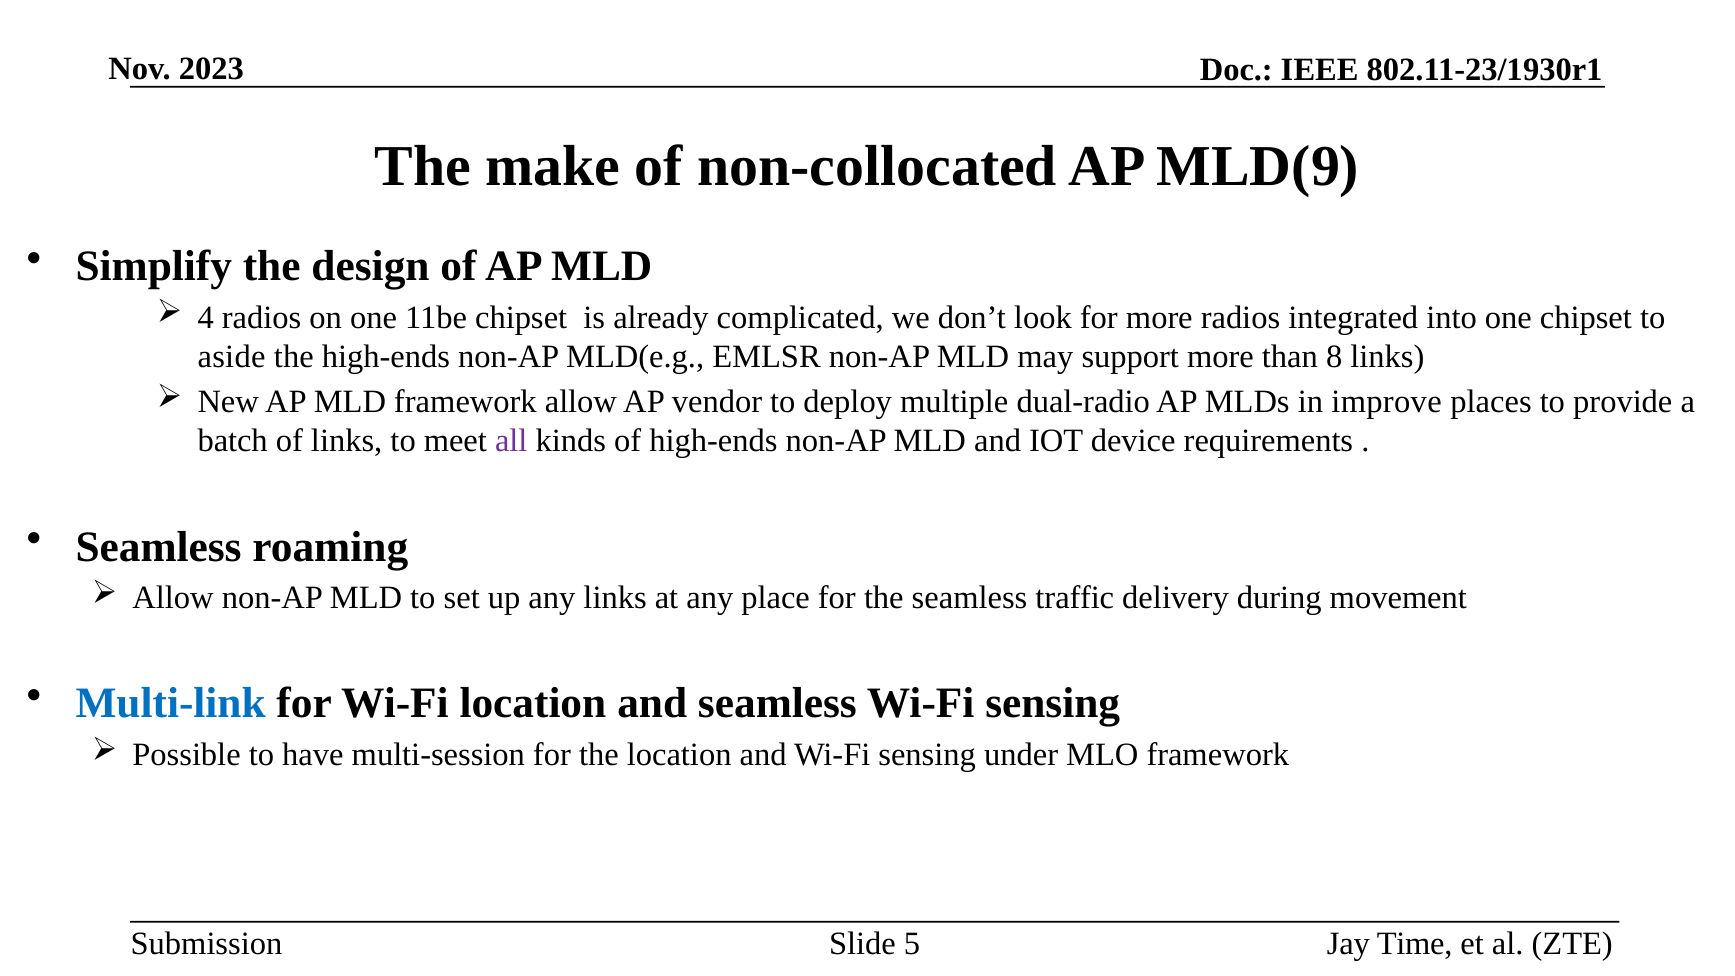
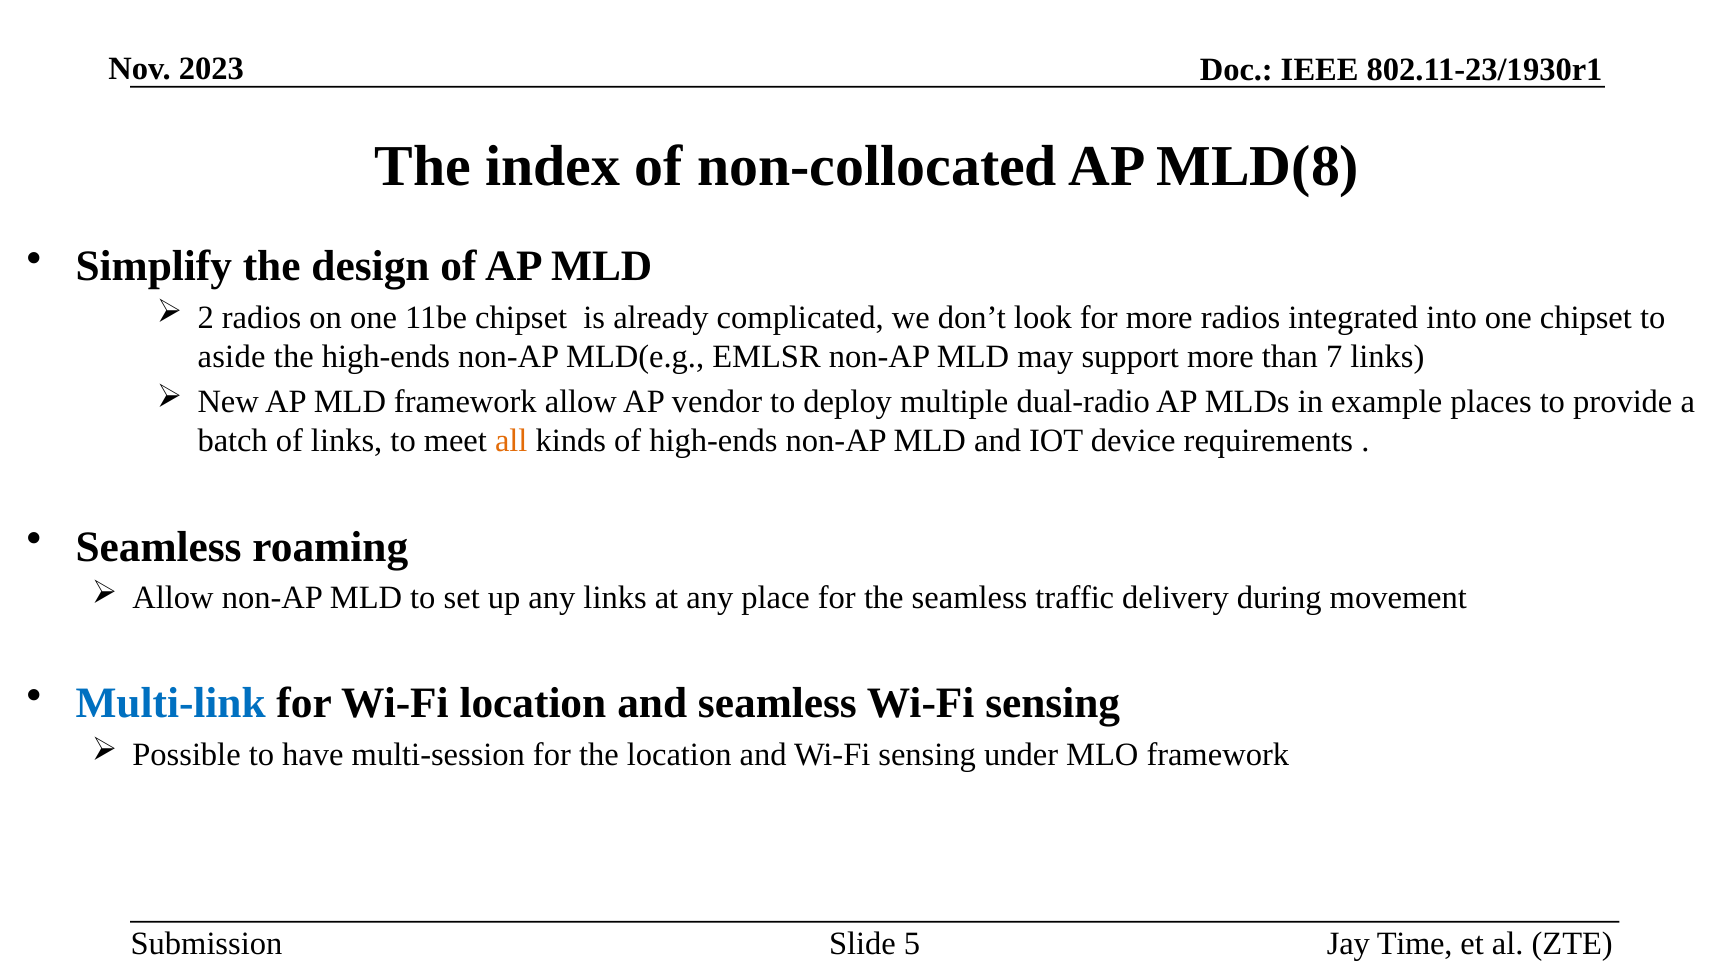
make: make -> index
MLD(9: MLD(9 -> MLD(8
4: 4 -> 2
8: 8 -> 7
improve: improve -> example
all colour: purple -> orange
